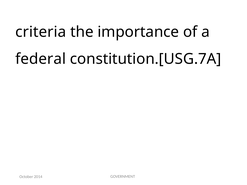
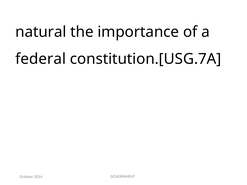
criteria: criteria -> natural
